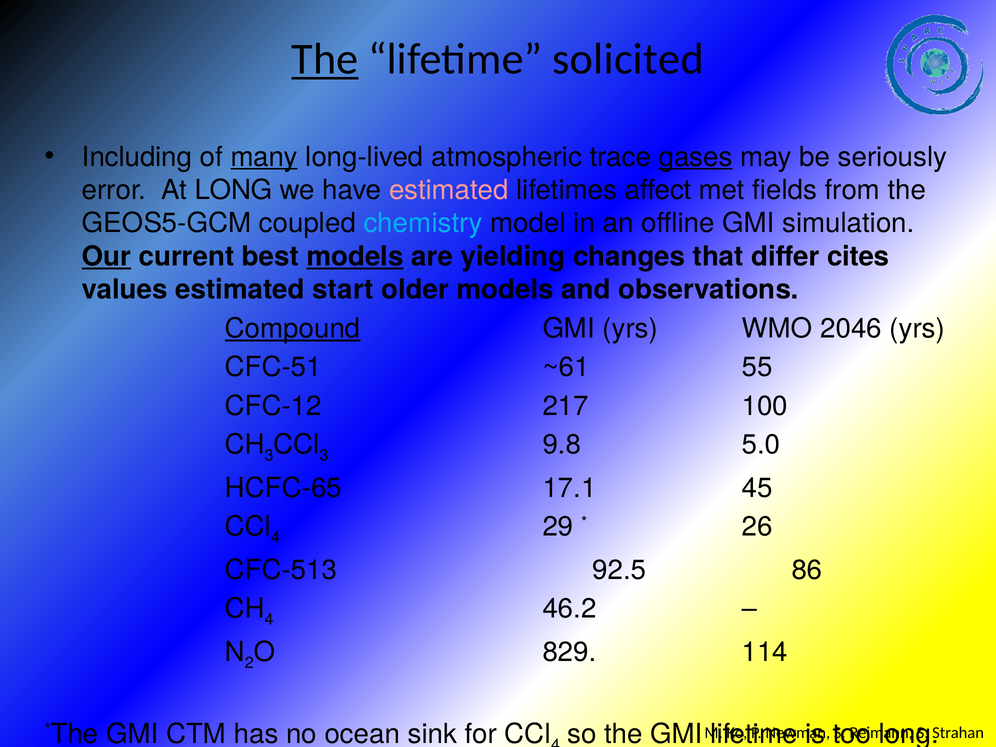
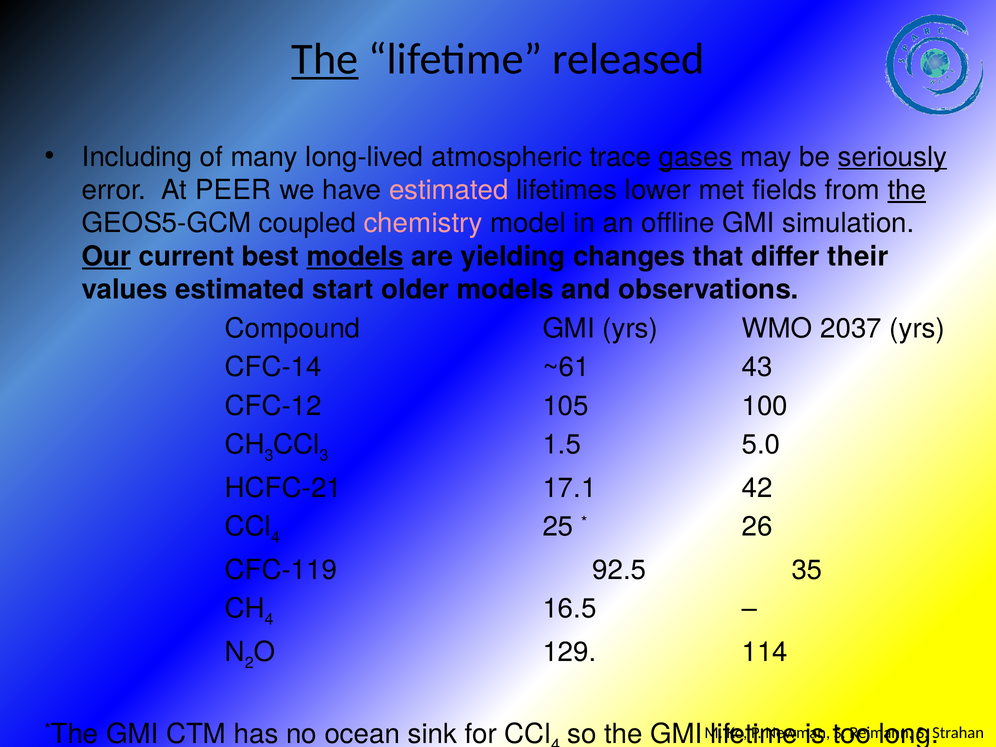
solicited: solicited -> released
many underline: present -> none
seriously underline: none -> present
At LONG: LONG -> PEER
affect: affect -> lower
the at (907, 190) underline: none -> present
chemistry colour: light blue -> pink
cites: cites -> their
Compound underline: present -> none
2046: 2046 -> 2037
CFC-51: CFC-51 -> CFC-14
55: 55 -> 43
217: 217 -> 105
9.8: 9.8 -> 1.5
HCFC-65: HCFC-65 -> HCFC-21
45: 45 -> 42
29: 29 -> 25
CFC-513: CFC-513 -> CFC-119
86: 86 -> 35
46.2: 46.2 -> 16.5
829: 829 -> 129
